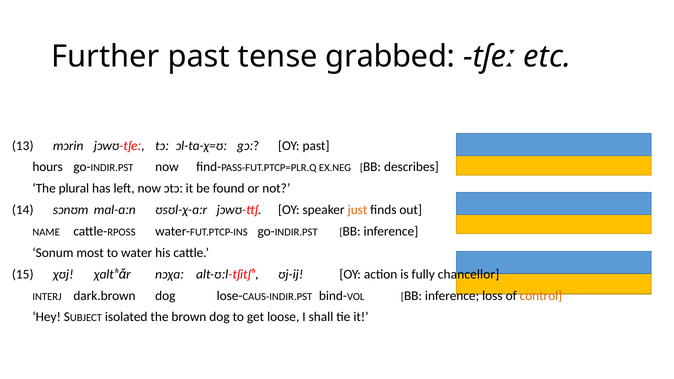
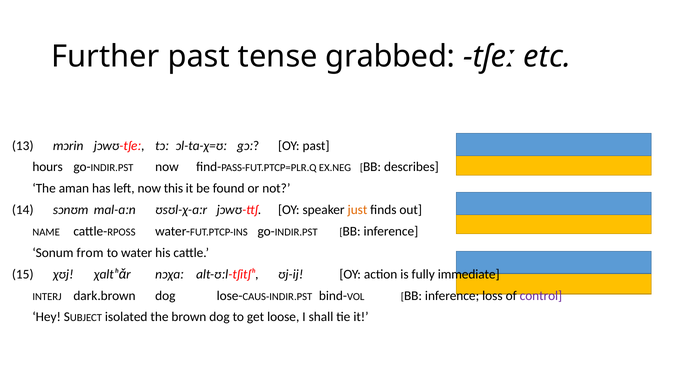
plural: plural -> aman
ɔtɔː: ɔtɔː -> this
most: most -> from
chancellor: chancellor -> immediate
control colour: orange -> purple
